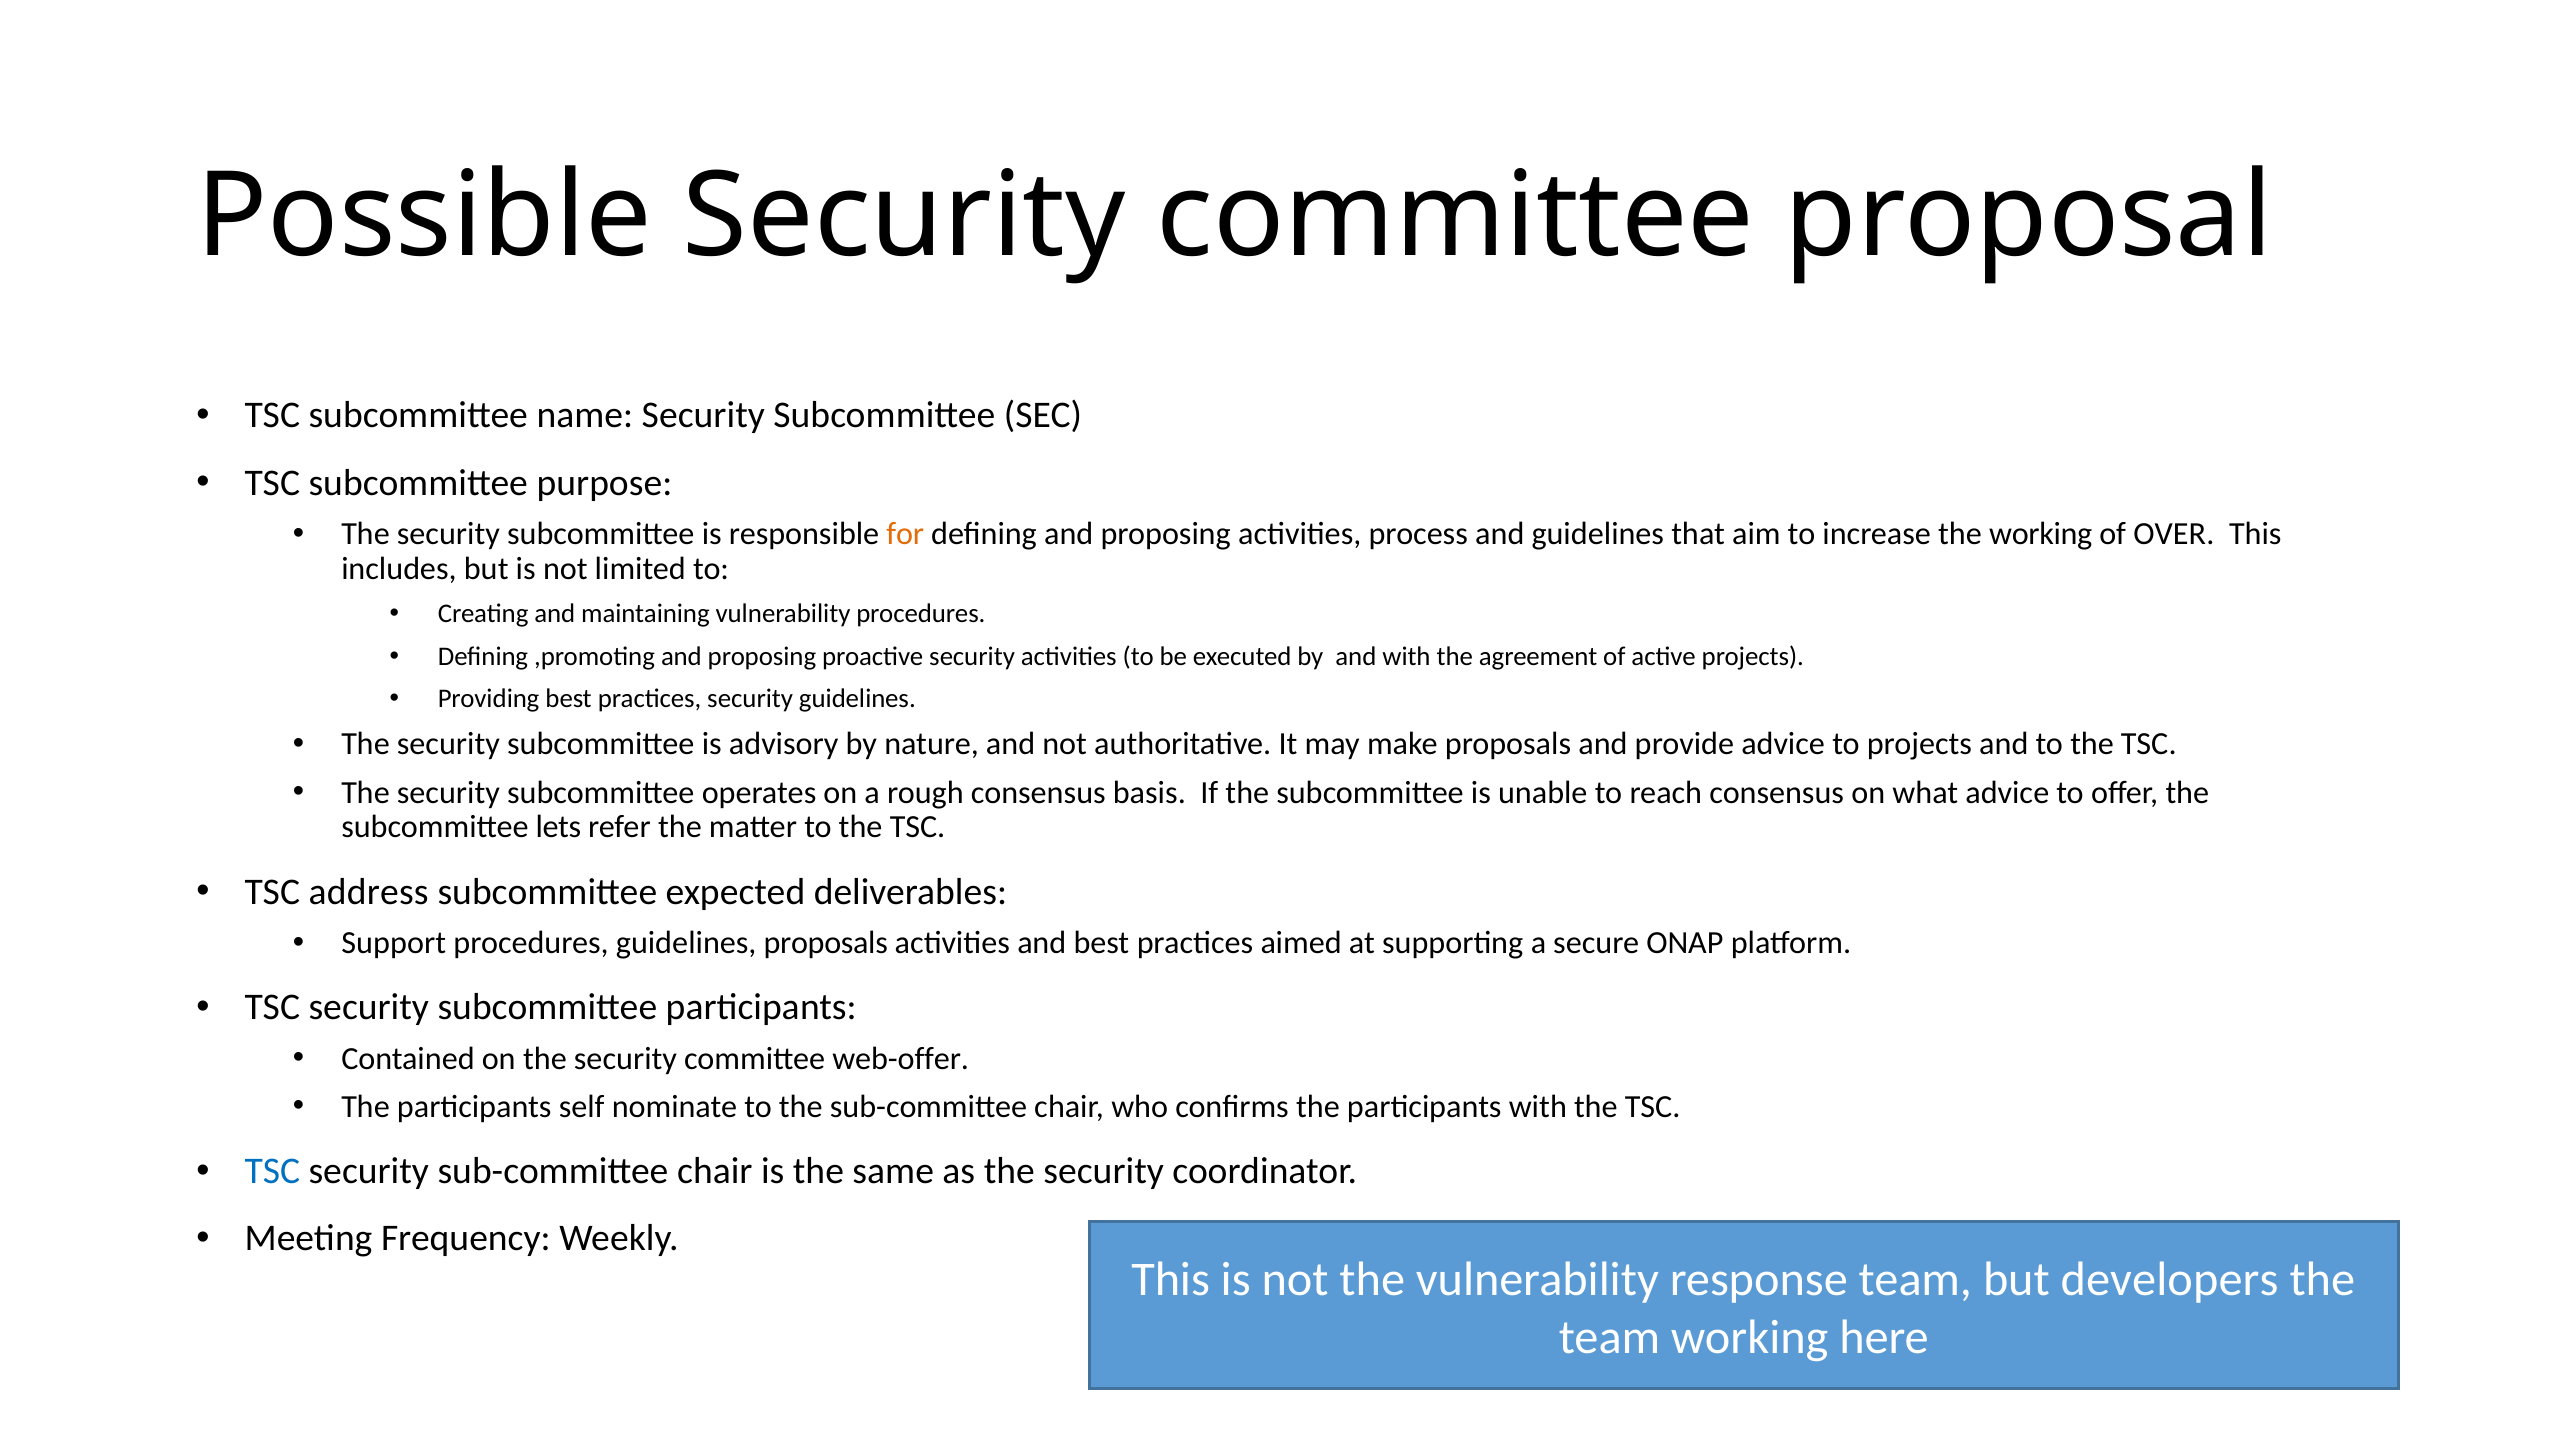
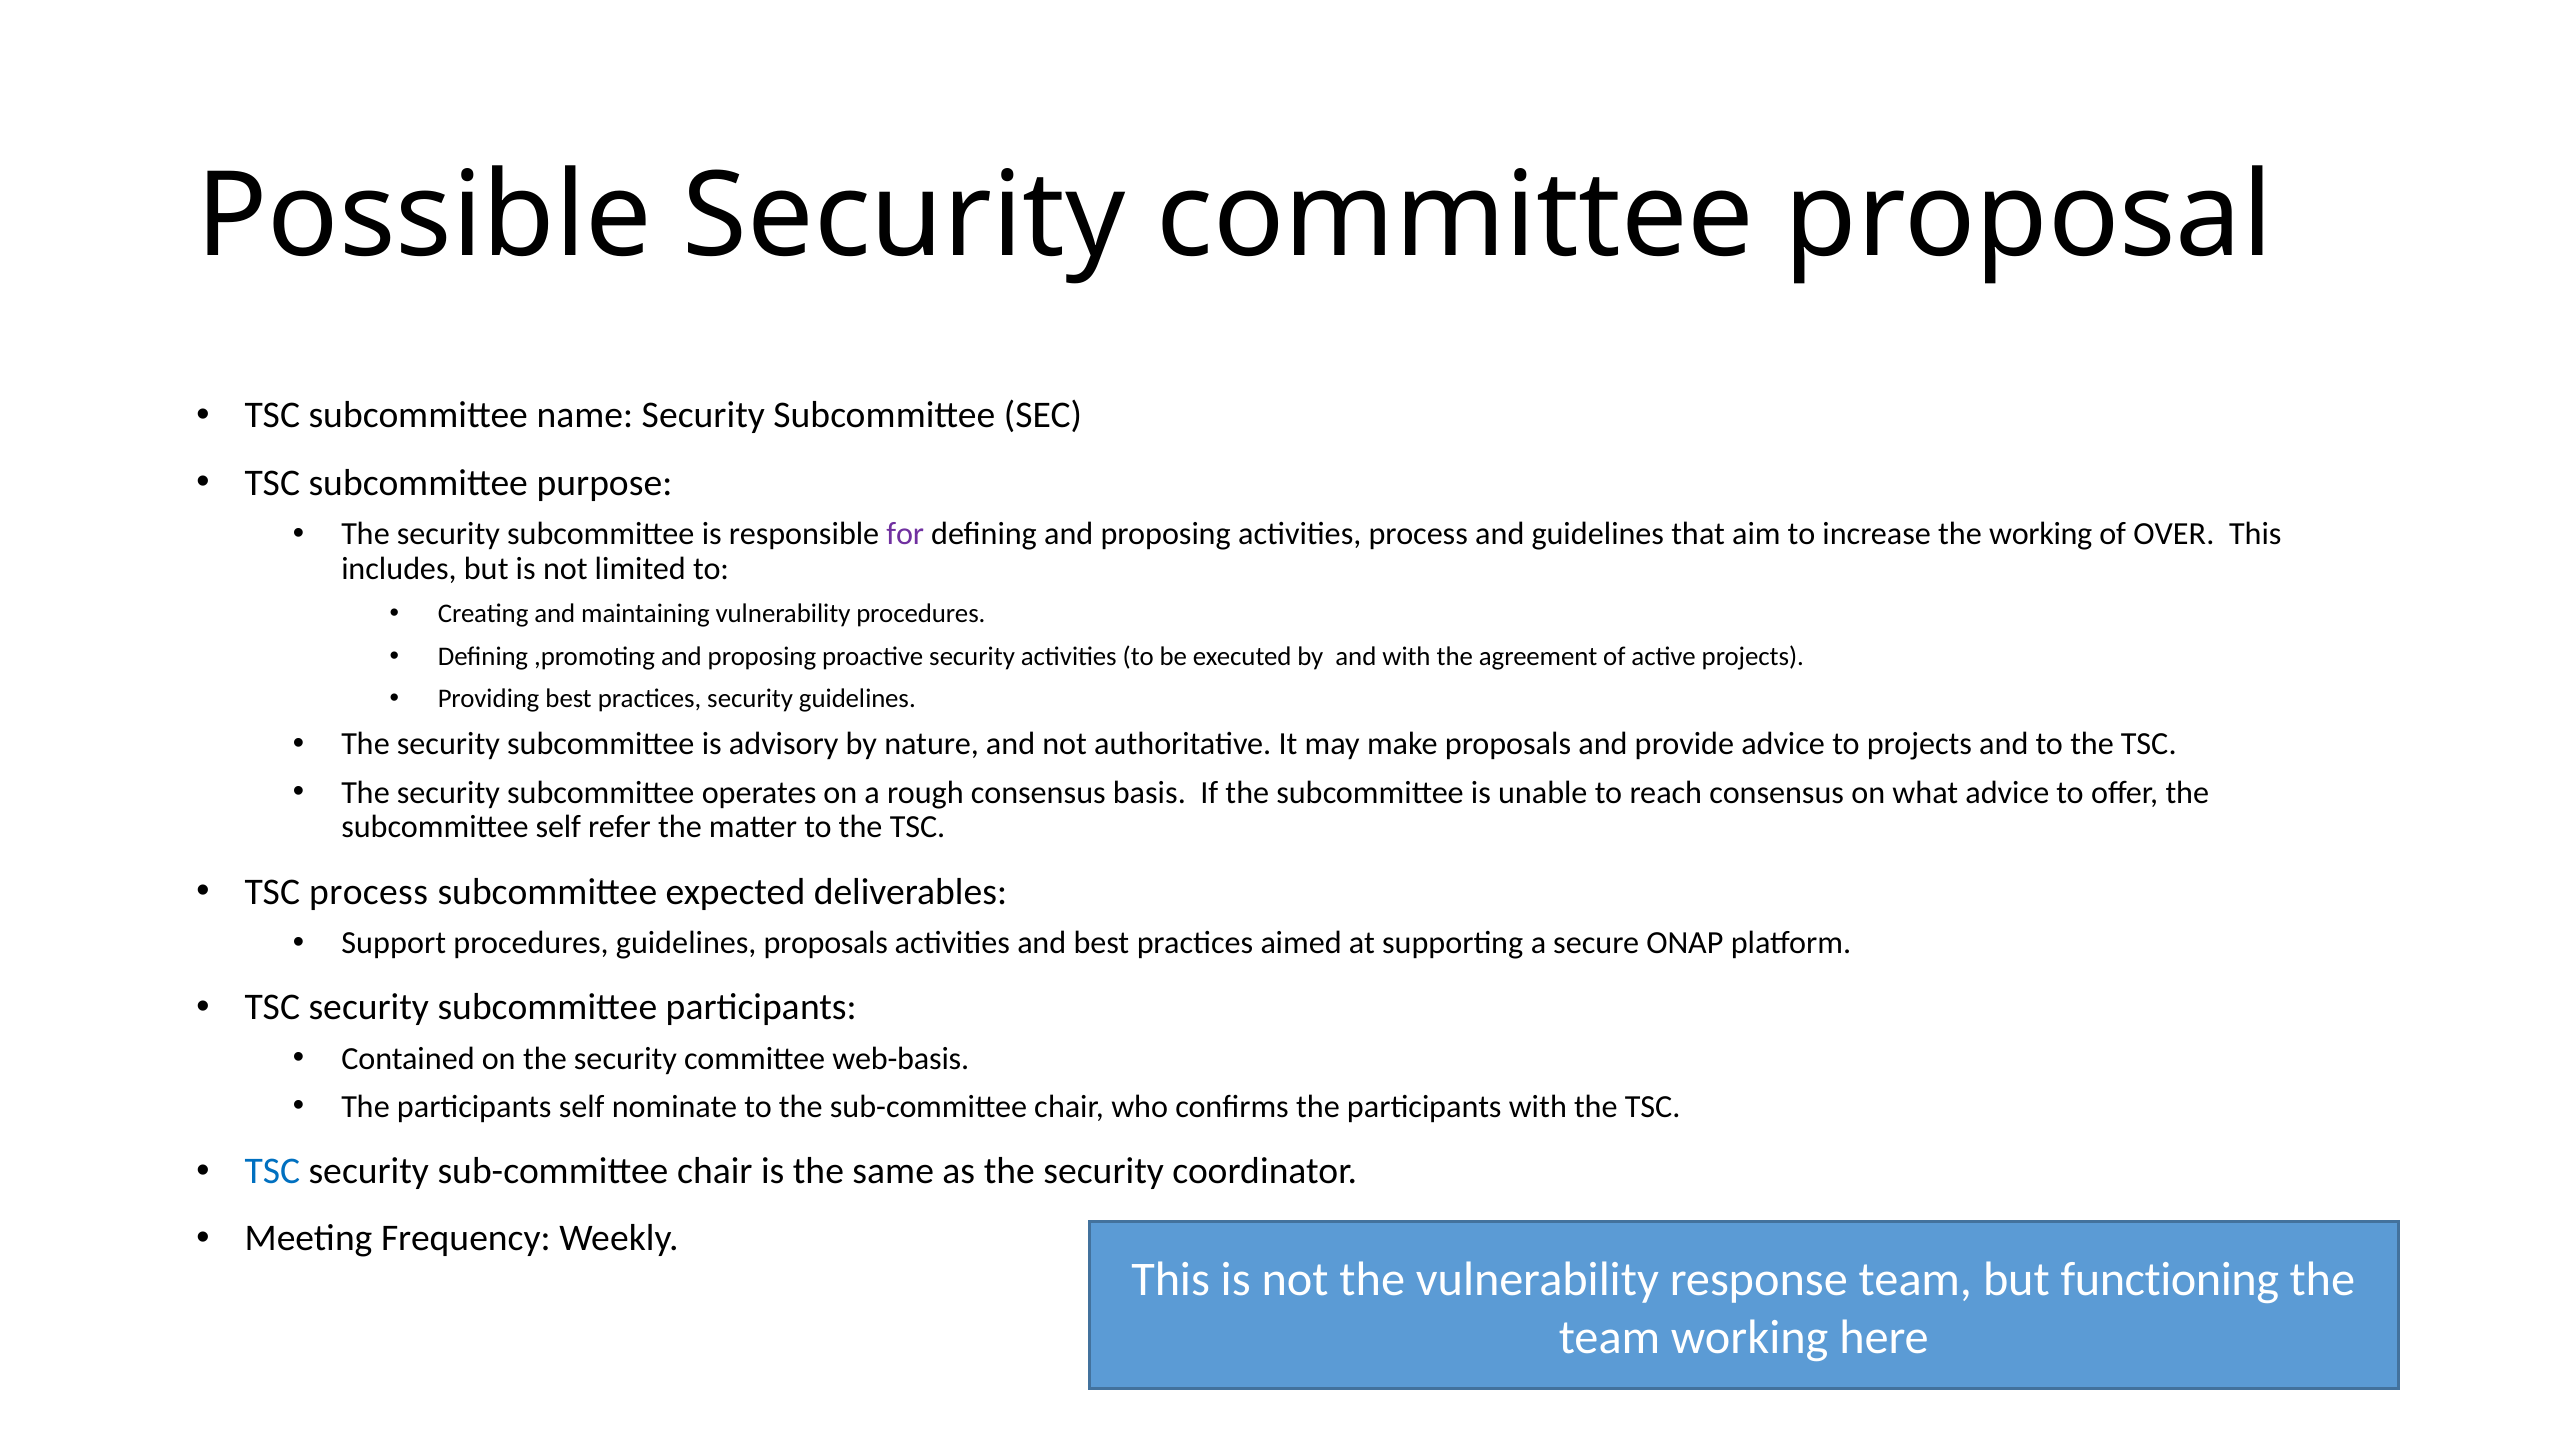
for colour: orange -> purple
subcommittee lets: lets -> self
TSC address: address -> process
web-offer: web-offer -> web-basis
developers: developers -> functioning
